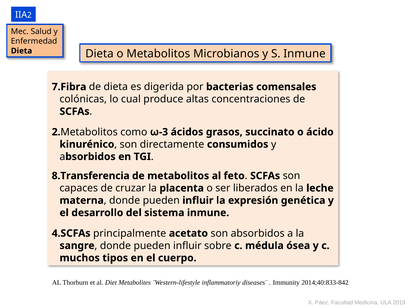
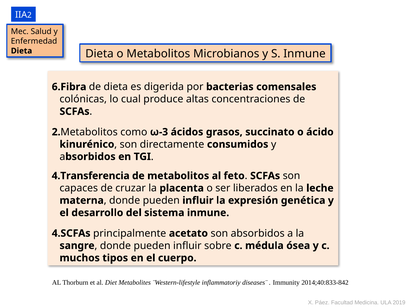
7.Fibra: 7.Fibra -> 6.Fibra
8.Transferencia: 8.Transferencia -> 4.Transferencia
